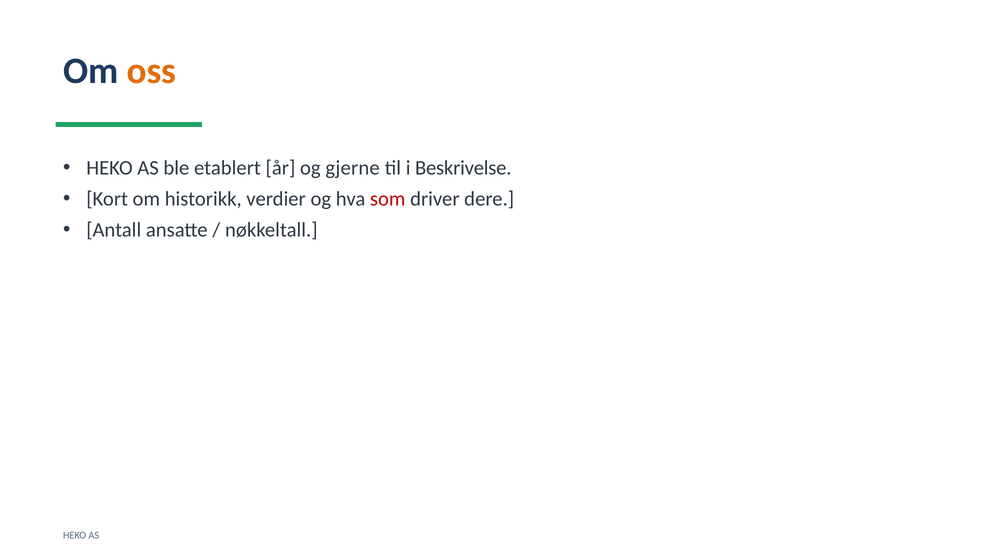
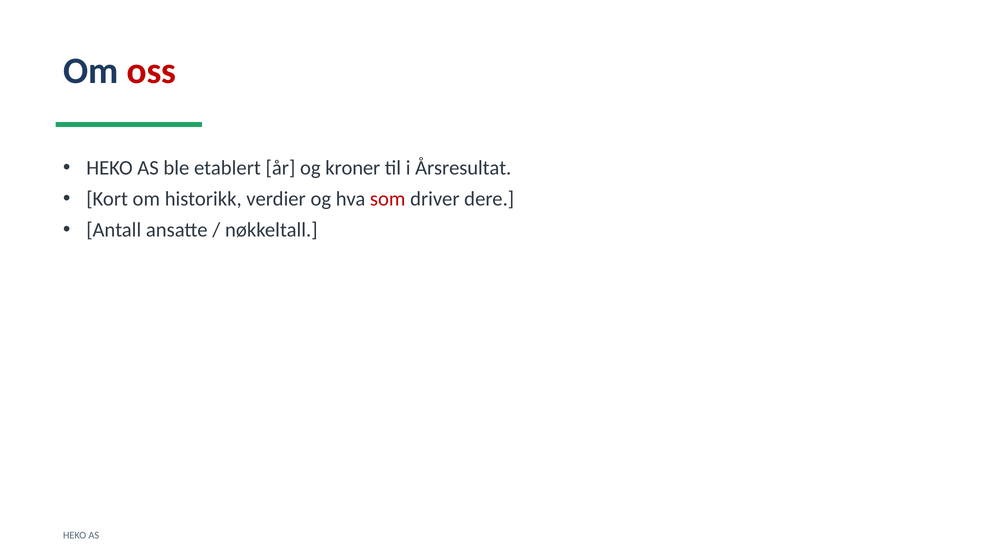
oss colour: orange -> red
gjerne: gjerne -> kroner
Beskrivelse: Beskrivelse -> Årsresultat
